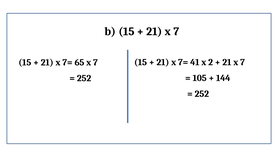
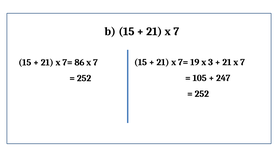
41: 41 -> 19
2: 2 -> 3
65: 65 -> 86
144: 144 -> 247
